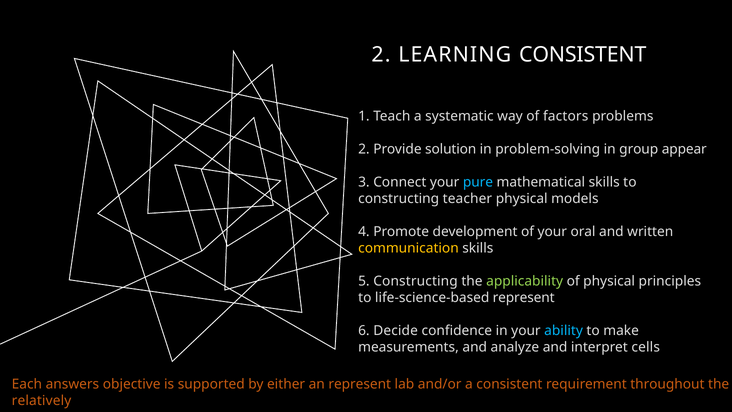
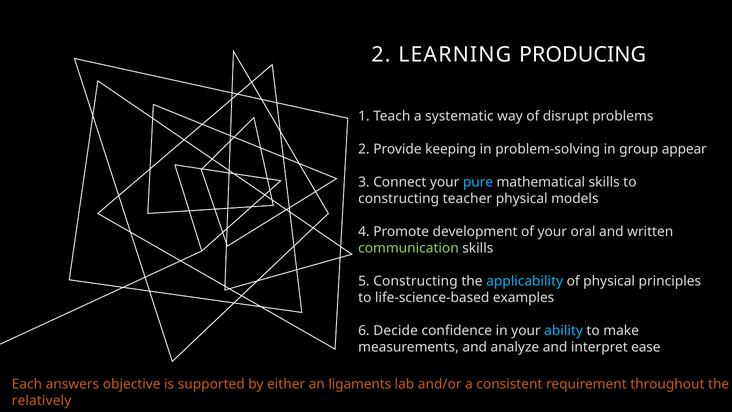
LEARNING CONSISTENT: CONSISTENT -> PRODUCING
factors: factors -> disrupt
solution: solution -> keeping
communication colour: yellow -> light green
applicability colour: light green -> light blue
life-science-based represent: represent -> examples
cells: cells -> ease
an represent: represent -> ligaments
